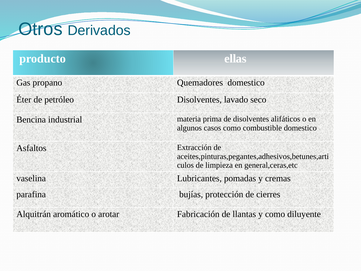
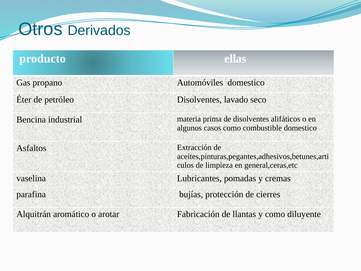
Quemadores: Quemadores -> Automóviles
